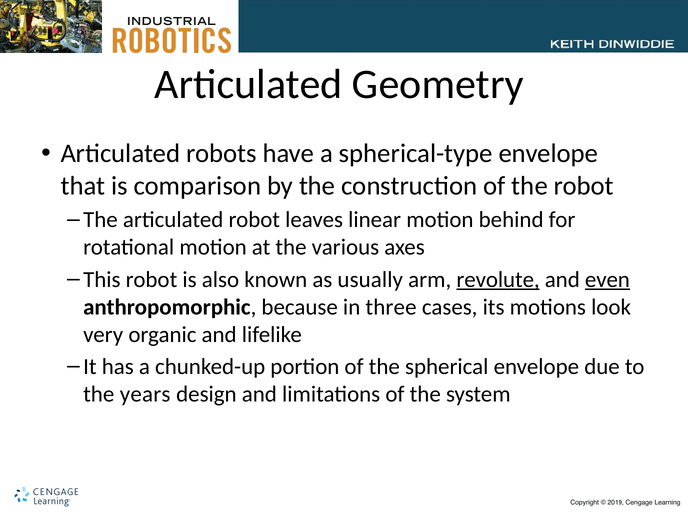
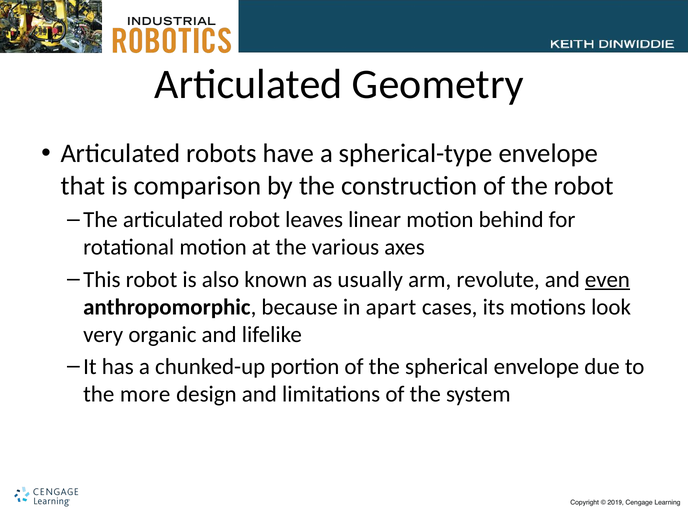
revolute underline: present -> none
three: three -> apart
years: years -> more
